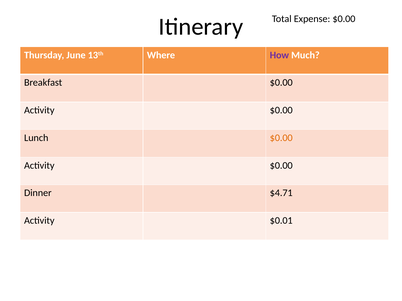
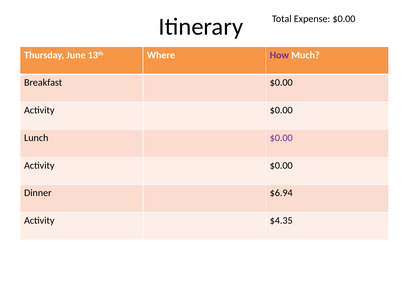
$0.00 at (281, 138) colour: orange -> purple
$4.71: $4.71 -> $6.94
$0.01: $0.01 -> $4.35
